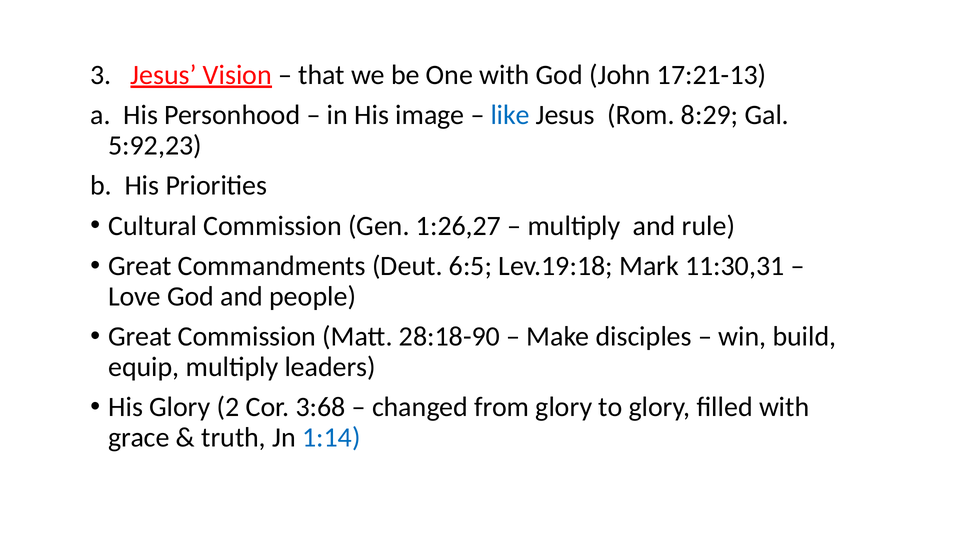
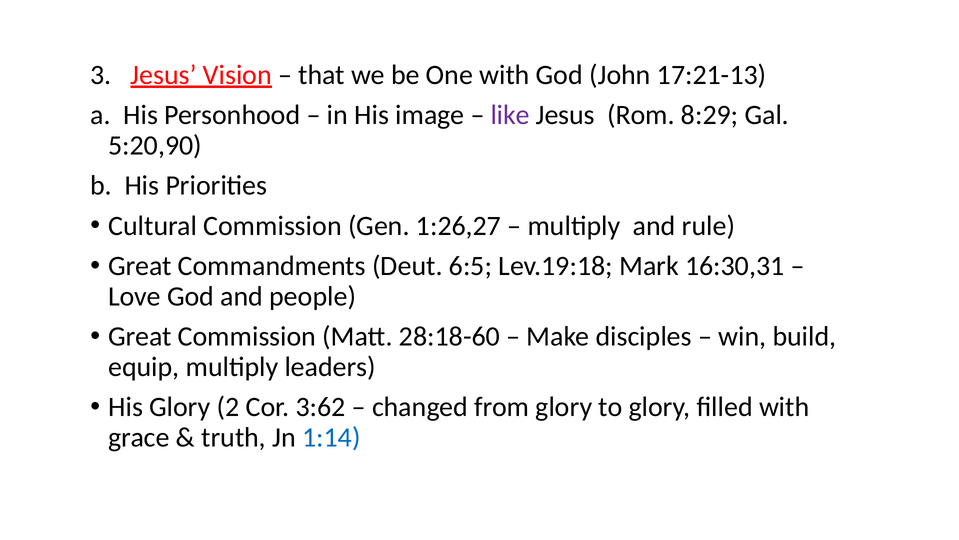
like colour: blue -> purple
5:92,23: 5:92,23 -> 5:20,90
11:30,31: 11:30,31 -> 16:30,31
28:18-90: 28:18-90 -> 28:18-60
3:68: 3:68 -> 3:62
